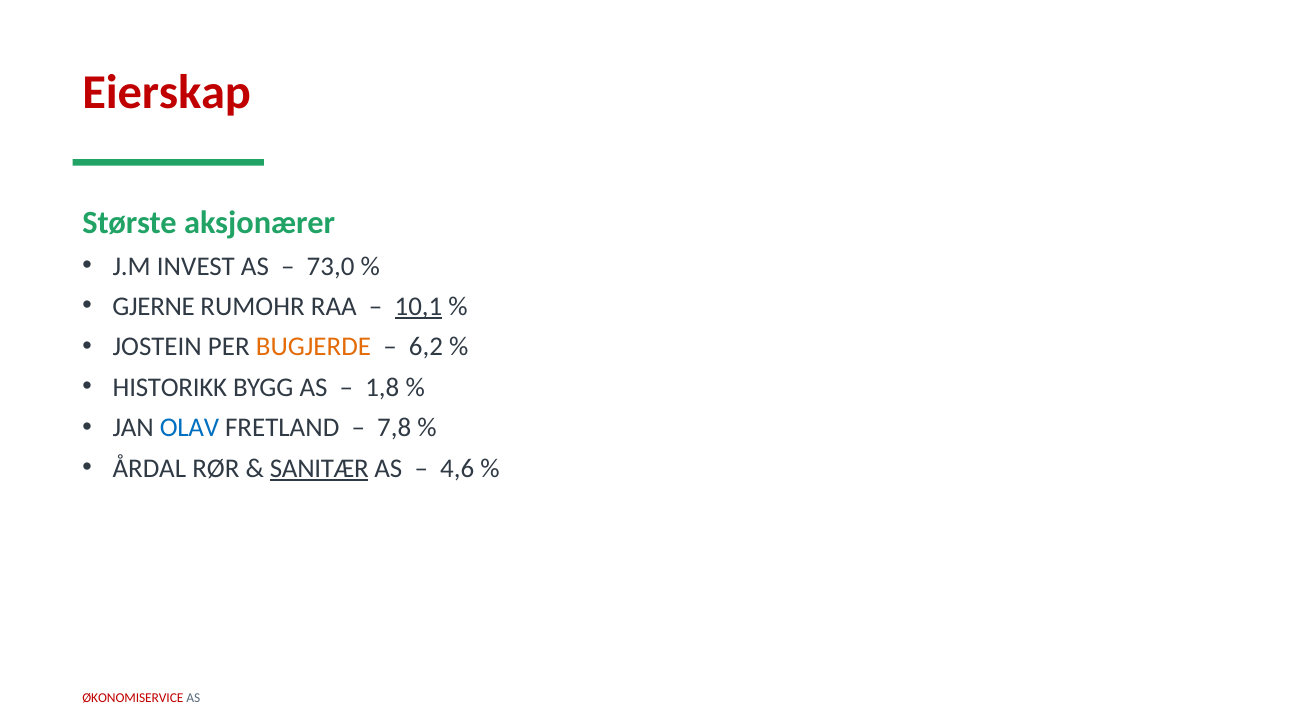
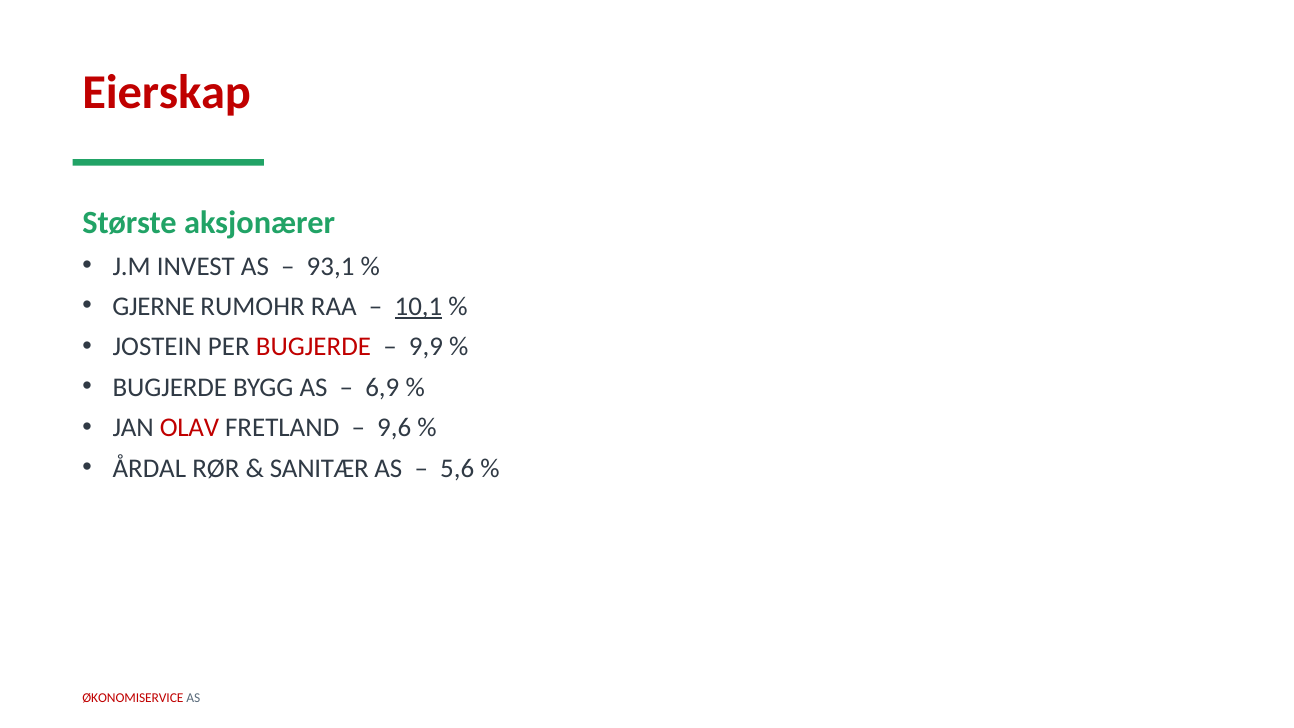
73,0: 73,0 -> 93,1
BUGJERDE at (313, 347) colour: orange -> red
6,2: 6,2 -> 9,9
HISTORIKK at (170, 387): HISTORIKK -> BUGJERDE
1,8: 1,8 -> 6,9
OLAV colour: blue -> red
7,8: 7,8 -> 9,6
SANITÆR underline: present -> none
4,6: 4,6 -> 5,6
